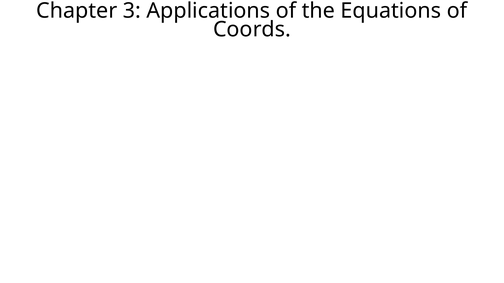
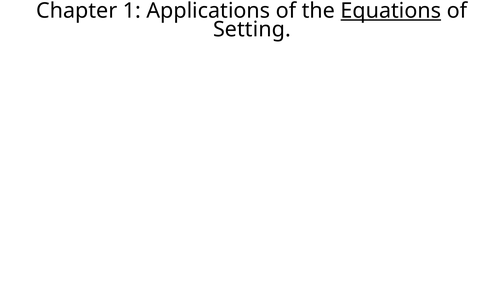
3: 3 -> 1
Equations underline: none -> present
Coords: Coords -> Setting
